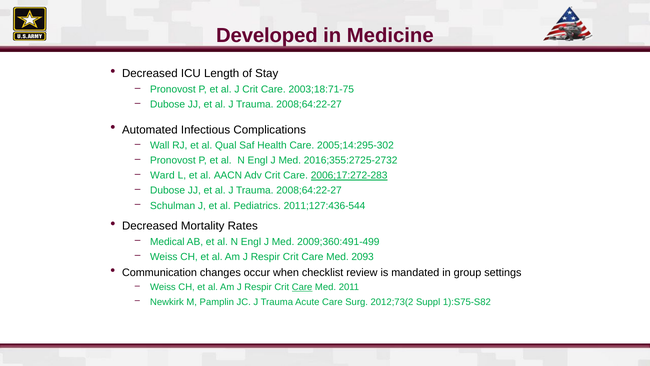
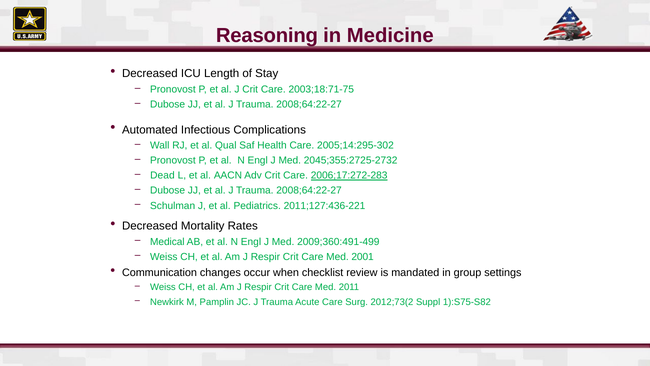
Developed: Developed -> Reasoning
2016;355:2725-2732: 2016;355:2725-2732 -> 2045;355:2725-2732
Ward: Ward -> Dead
2011;127:436-544: 2011;127:436-544 -> 2011;127:436-221
2093: 2093 -> 2001
Care at (302, 287) underline: present -> none
